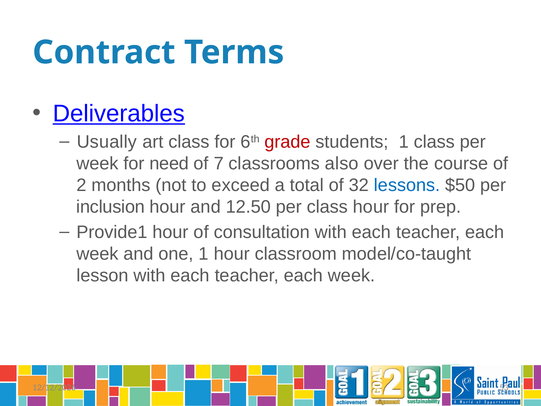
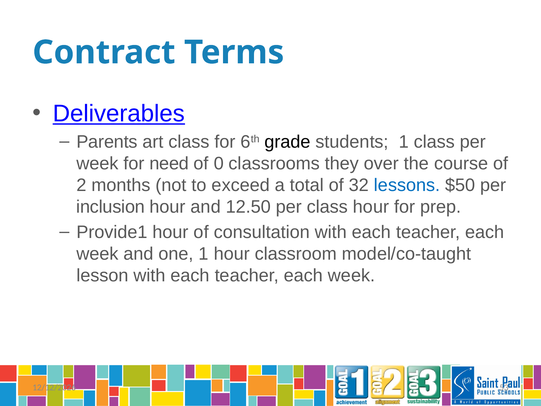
Usually: Usually -> Parents
grade colour: red -> black
7: 7 -> 0
also: also -> they
